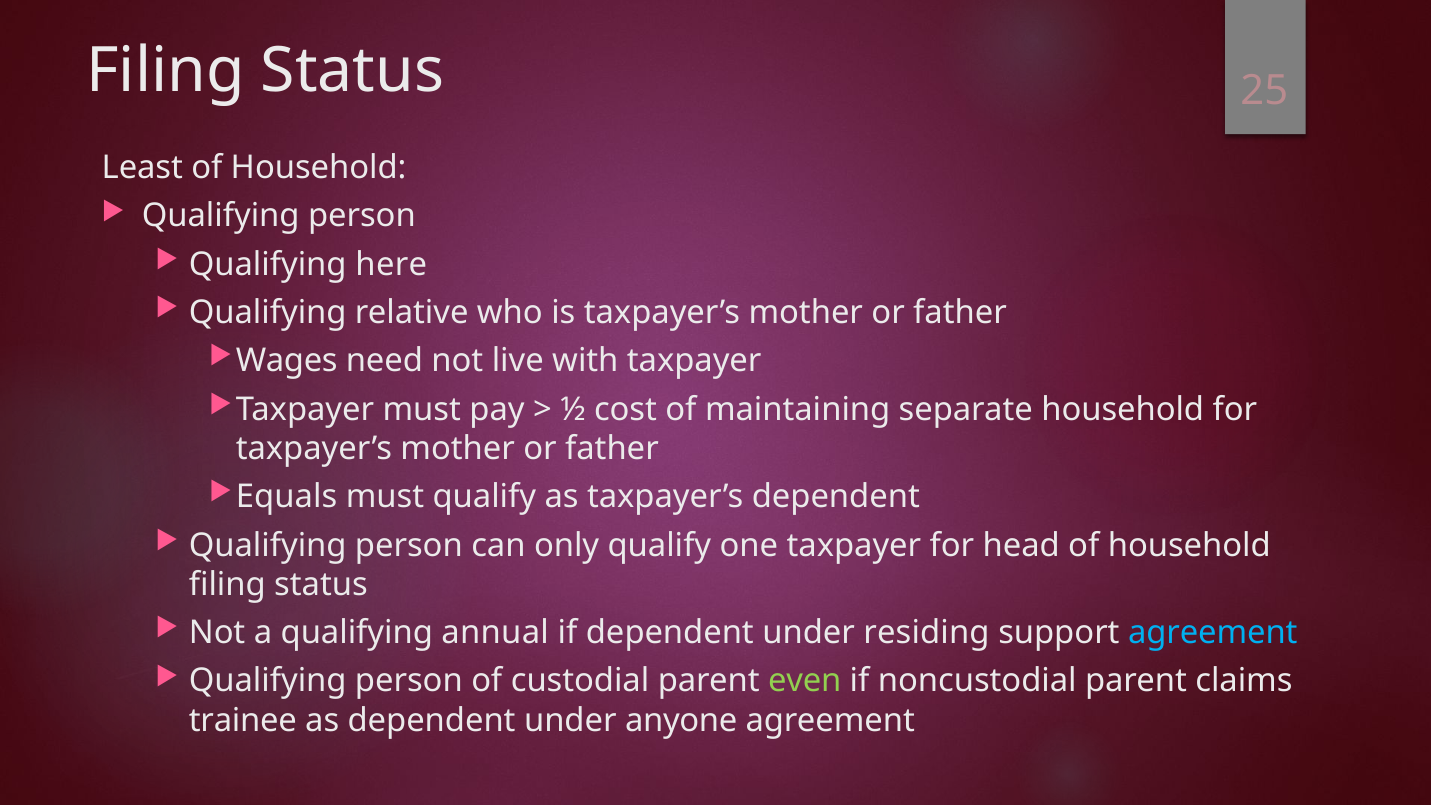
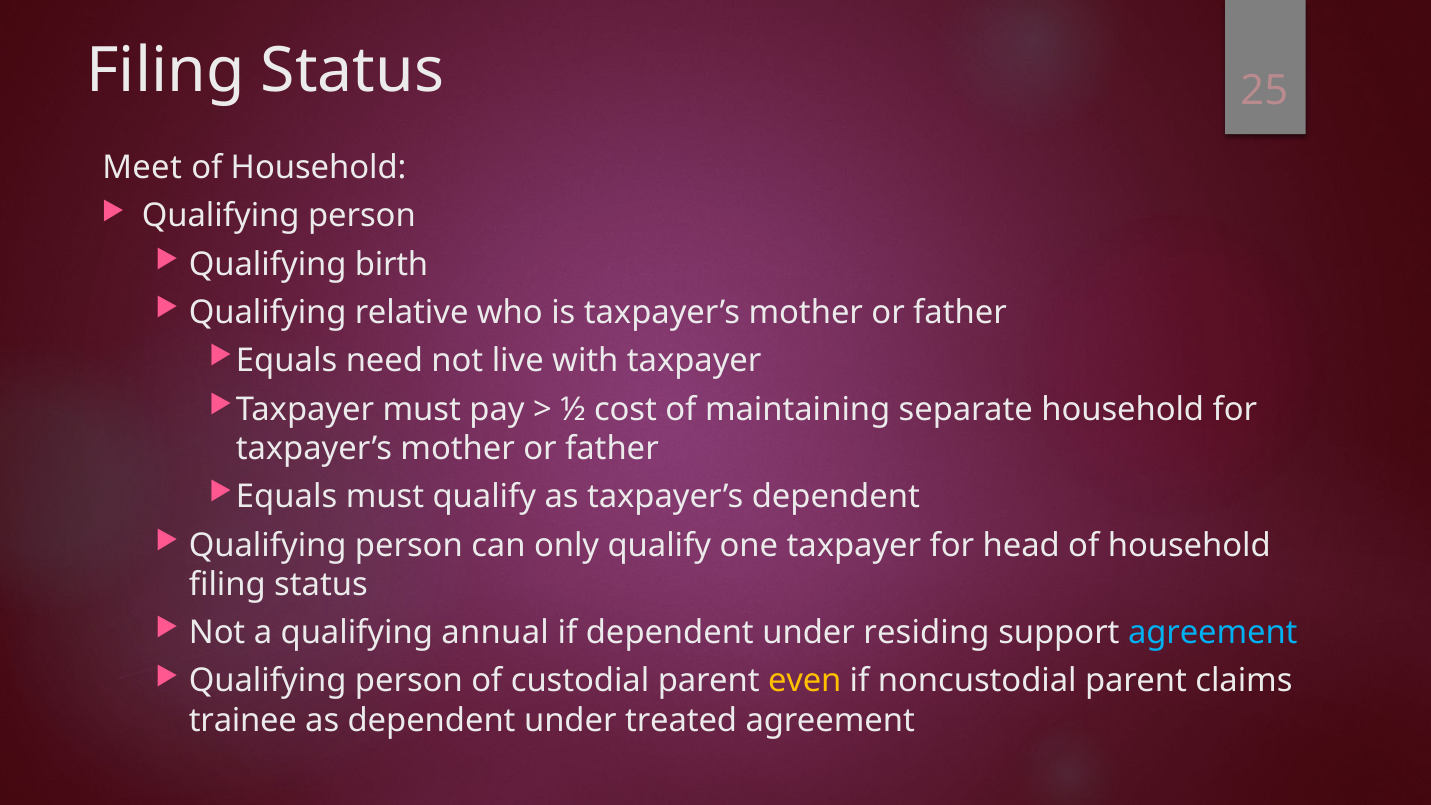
Least: Least -> Meet
here: here -> birth
Wages at (287, 361): Wages -> Equals
even colour: light green -> yellow
anyone: anyone -> treated
